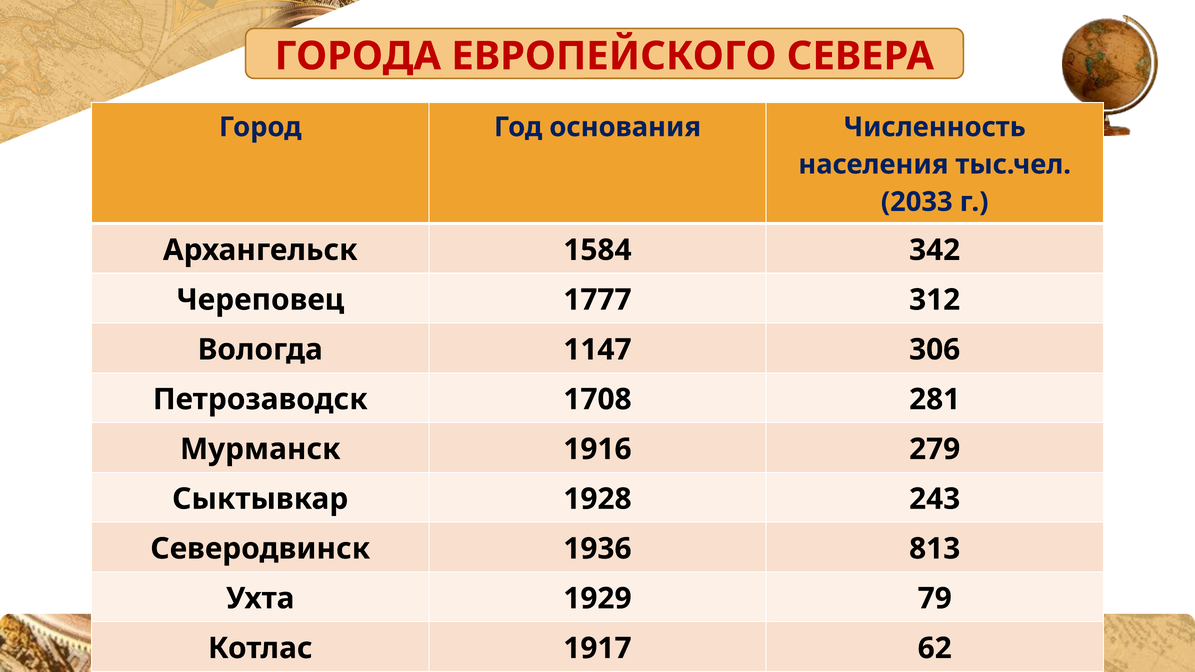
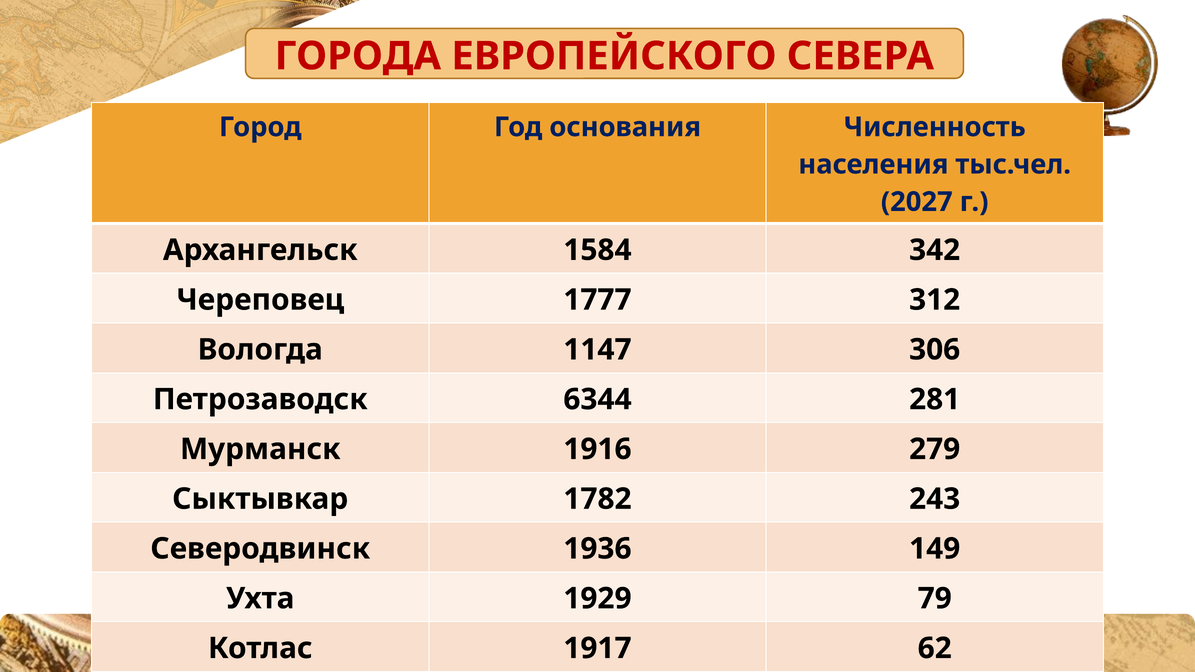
2033: 2033 -> 2027
1708: 1708 -> 6344
1928: 1928 -> 1782
813: 813 -> 149
